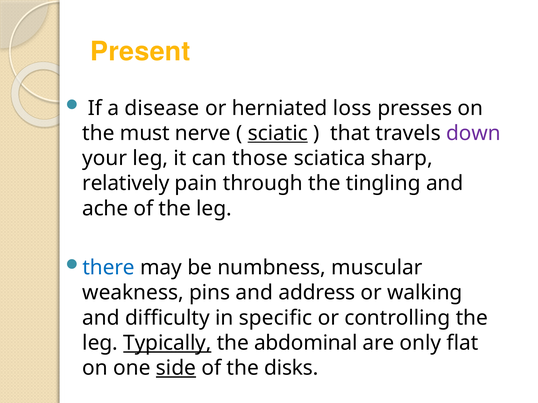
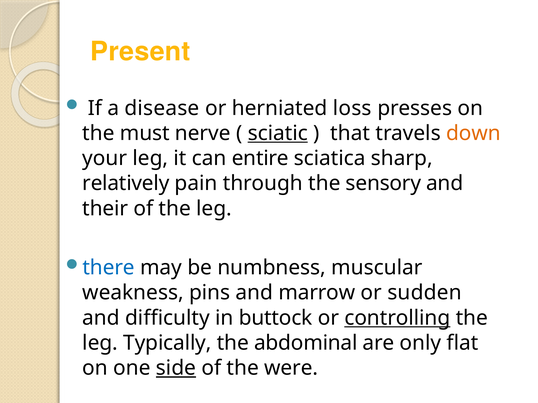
down colour: purple -> orange
those: those -> entire
tingling: tingling -> sensory
ache: ache -> their
address: address -> marrow
walking: walking -> sudden
specific: specific -> buttock
controlling underline: none -> present
Typically underline: present -> none
disks: disks -> were
